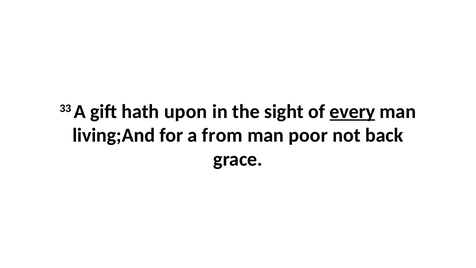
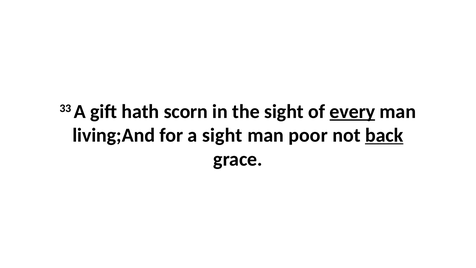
upon: upon -> scorn
a from: from -> sight
back underline: none -> present
